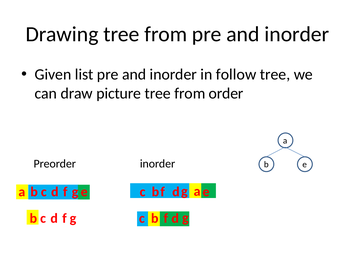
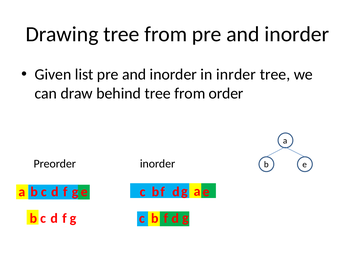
follow: follow -> inrder
picture: picture -> behind
